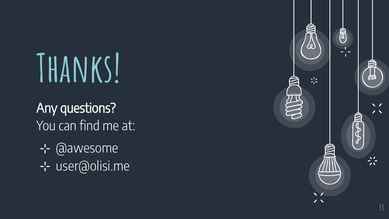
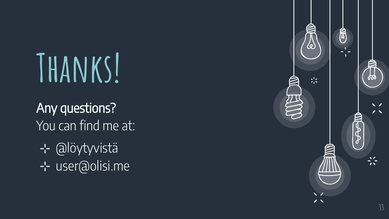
@awesome: @awesome -> @löytyvistä
